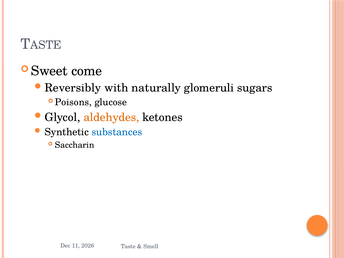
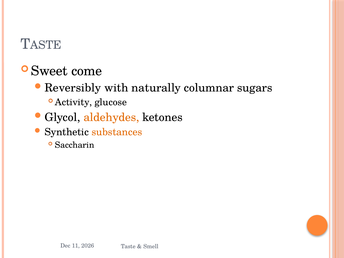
glomeruli: glomeruli -> columnar
Poisons: Poisons -> Activity
substances colour: blue -> orange
